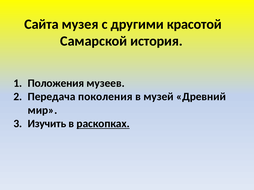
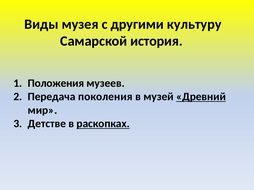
Сайта: Сайта -> Виды
красотой: красотой -> культуру
Древний underline: none -> present
Изучить: Изучить -> Детстве
